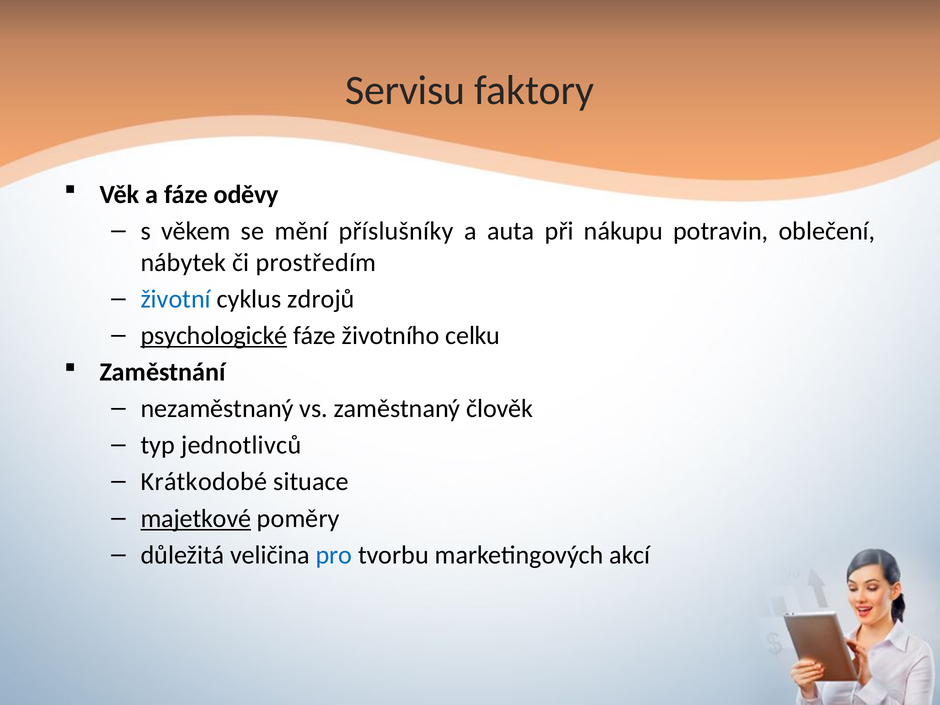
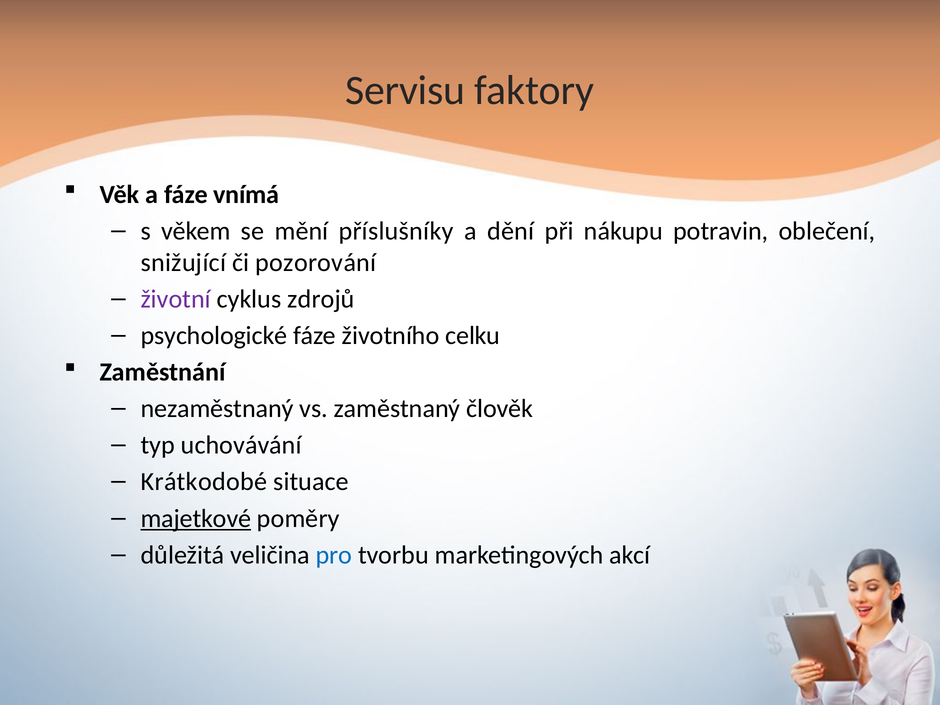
oděvy: oděvy -> vnímá
auta: auta -> dění
nábytek: nábytek -> snižující
prostředím: prostředím -> pozorování
životní colour: blue -> purple
psychologické underline: present -> none
jednotlivců: jednotlivců -> uchovávání
